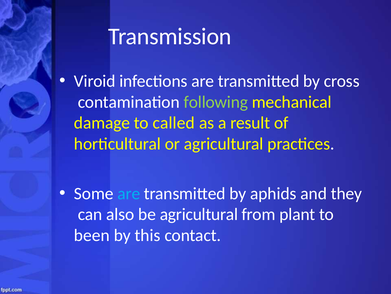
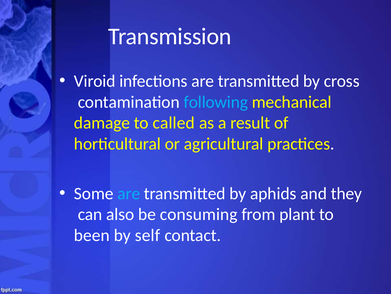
following colour: light green -> light blue
be agricultural: agricultural -> consuming
this: this -> self
